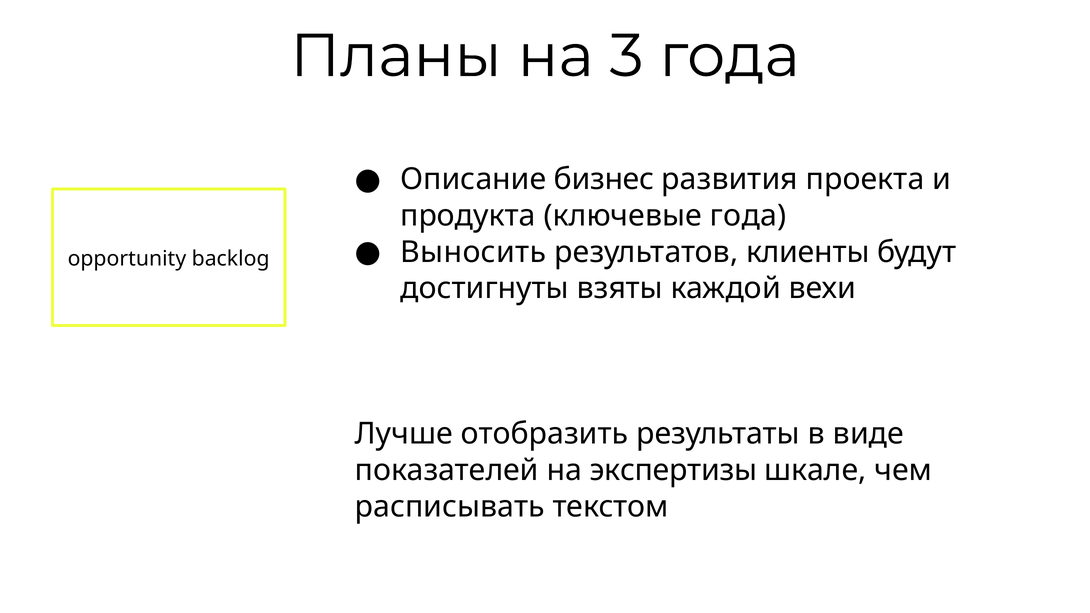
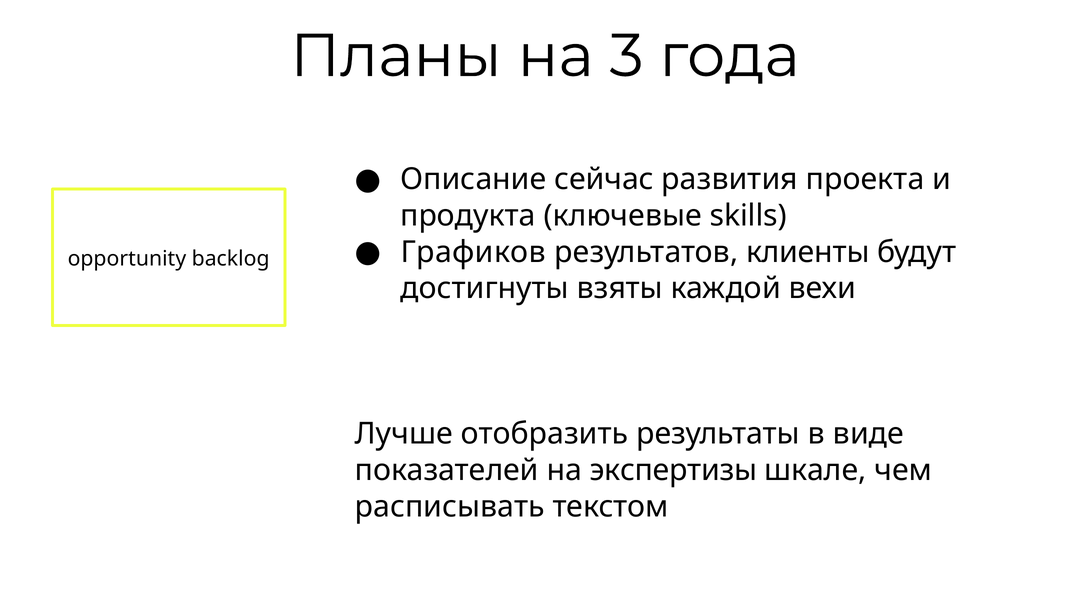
бизнес: бизнес -> сейчас
ключевые года: года -> skills
Выносить: Выносить -> Графиков
